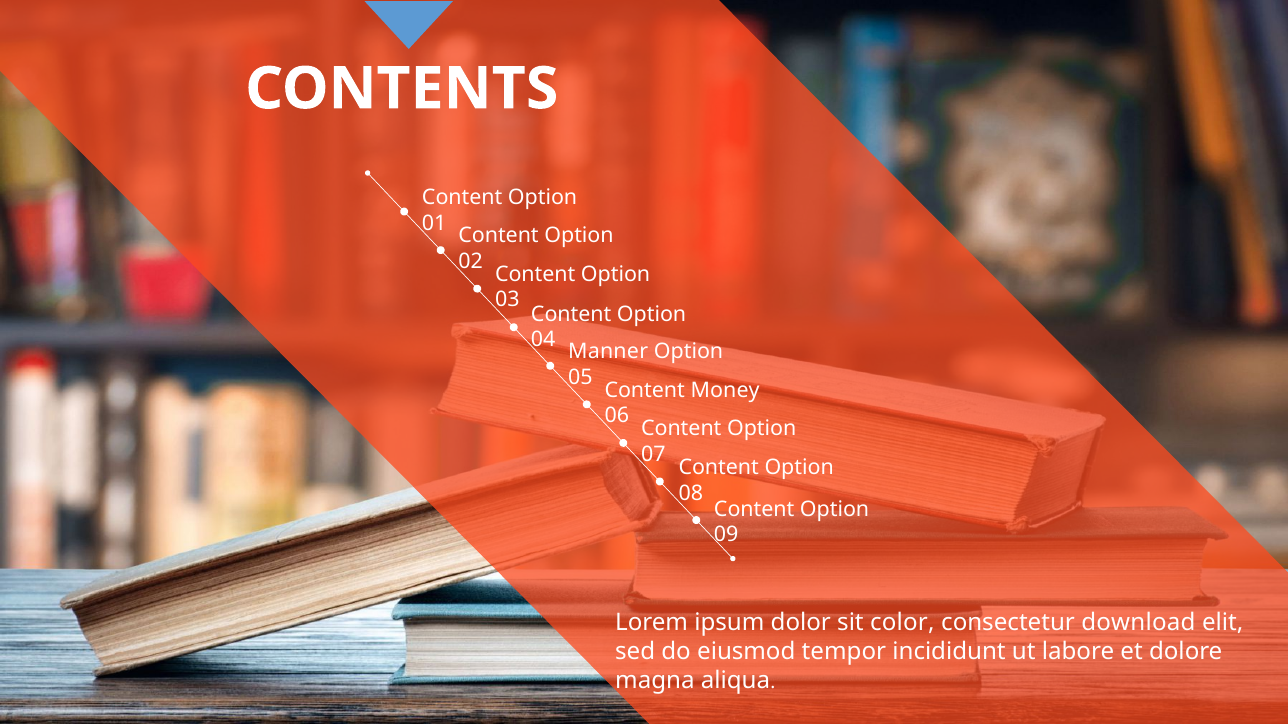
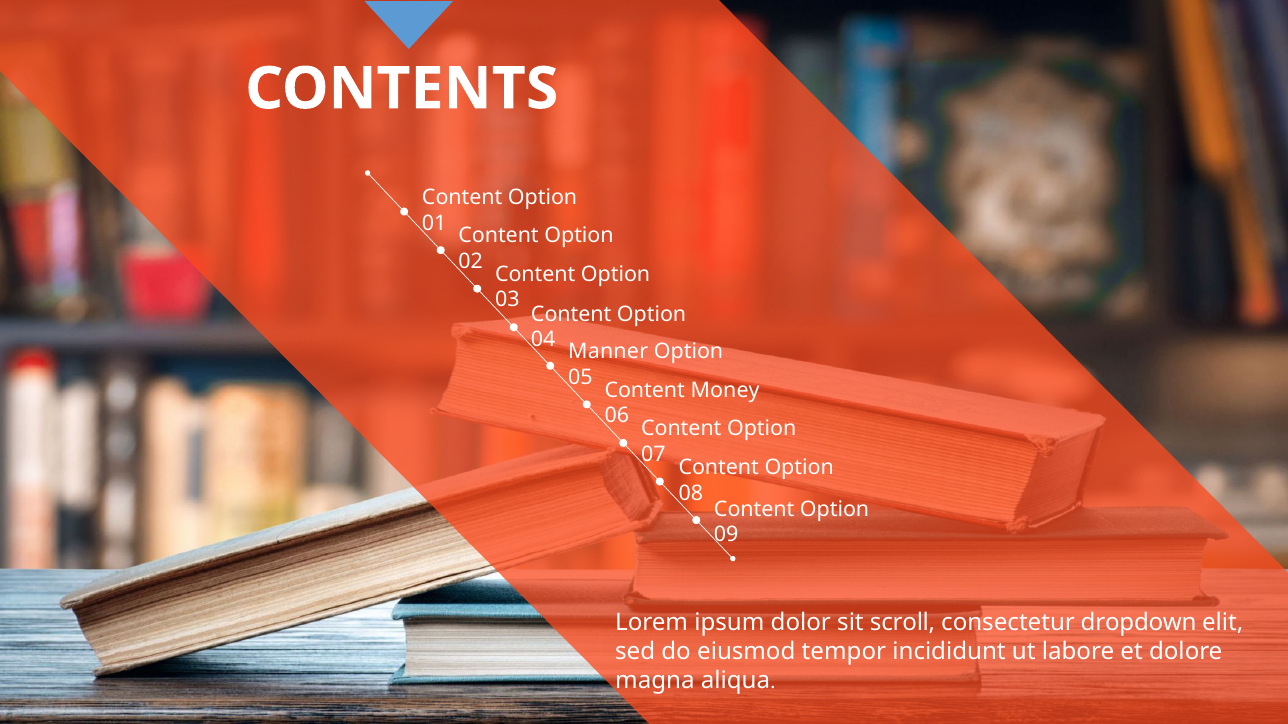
color: color -> scroll
download: download -> dropdown
